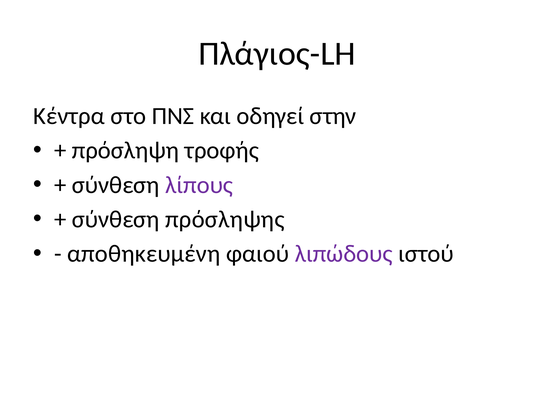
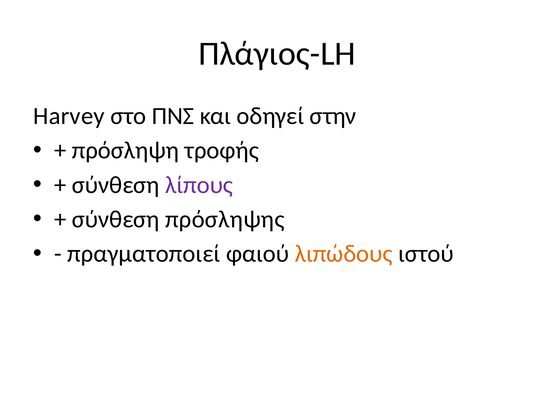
Κέντρα: Κέντρα -> Harvey
αποθηκευμένη: αποθηκευμένη -> πραγματοποιεί
λιπώδους colour: purple -> orange
